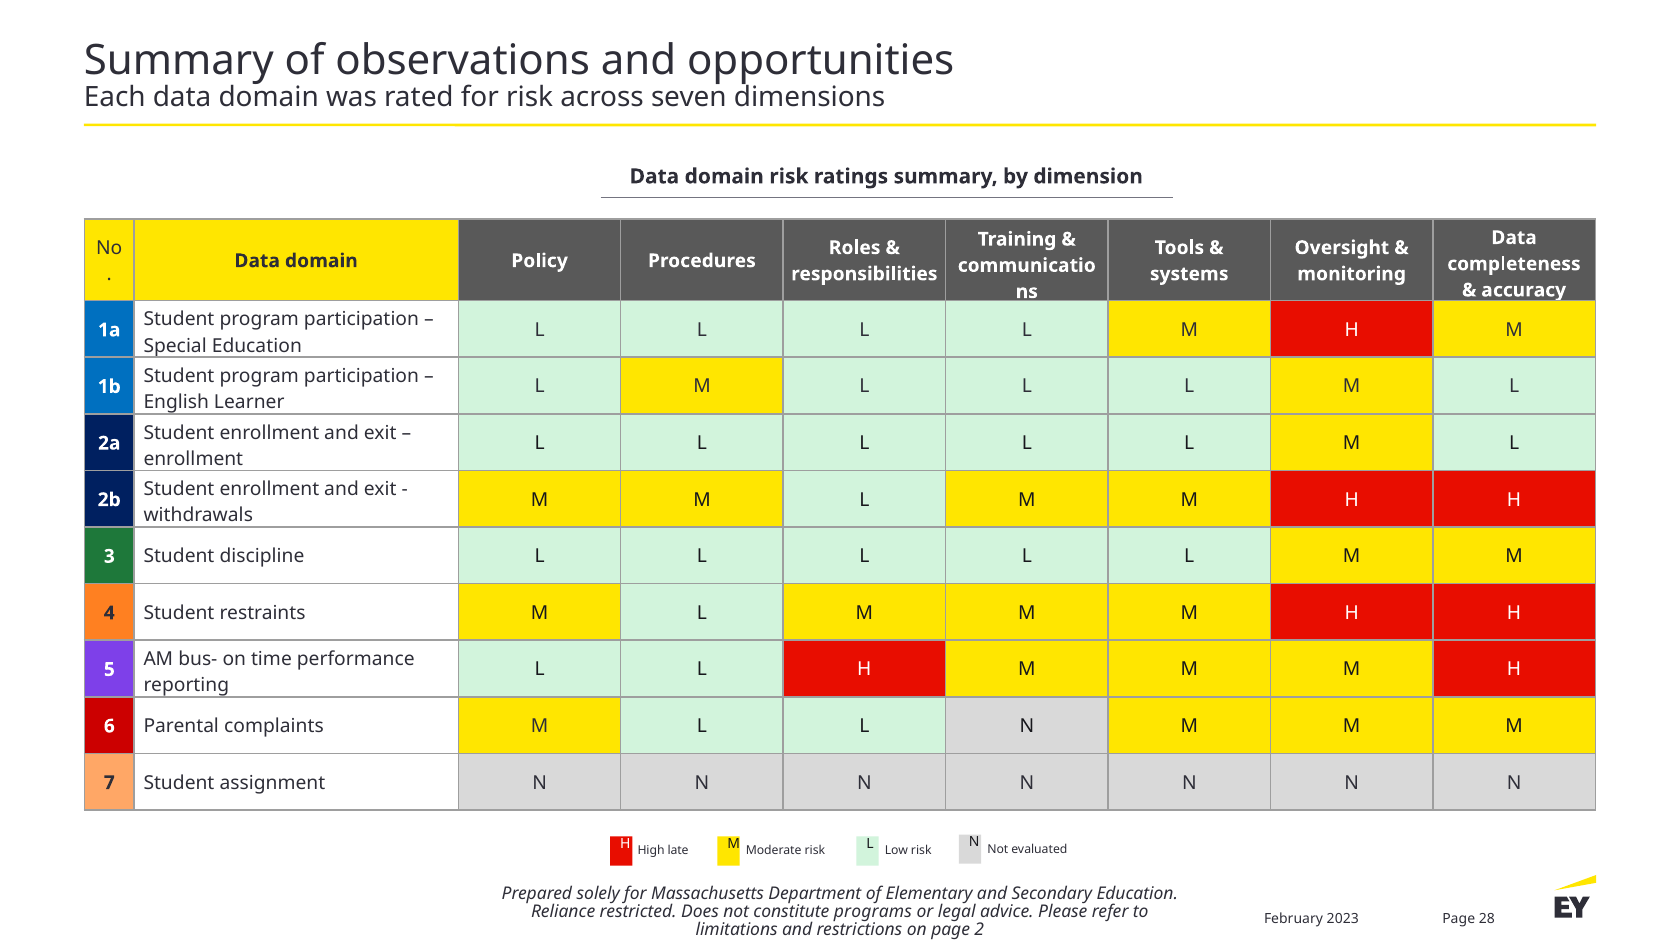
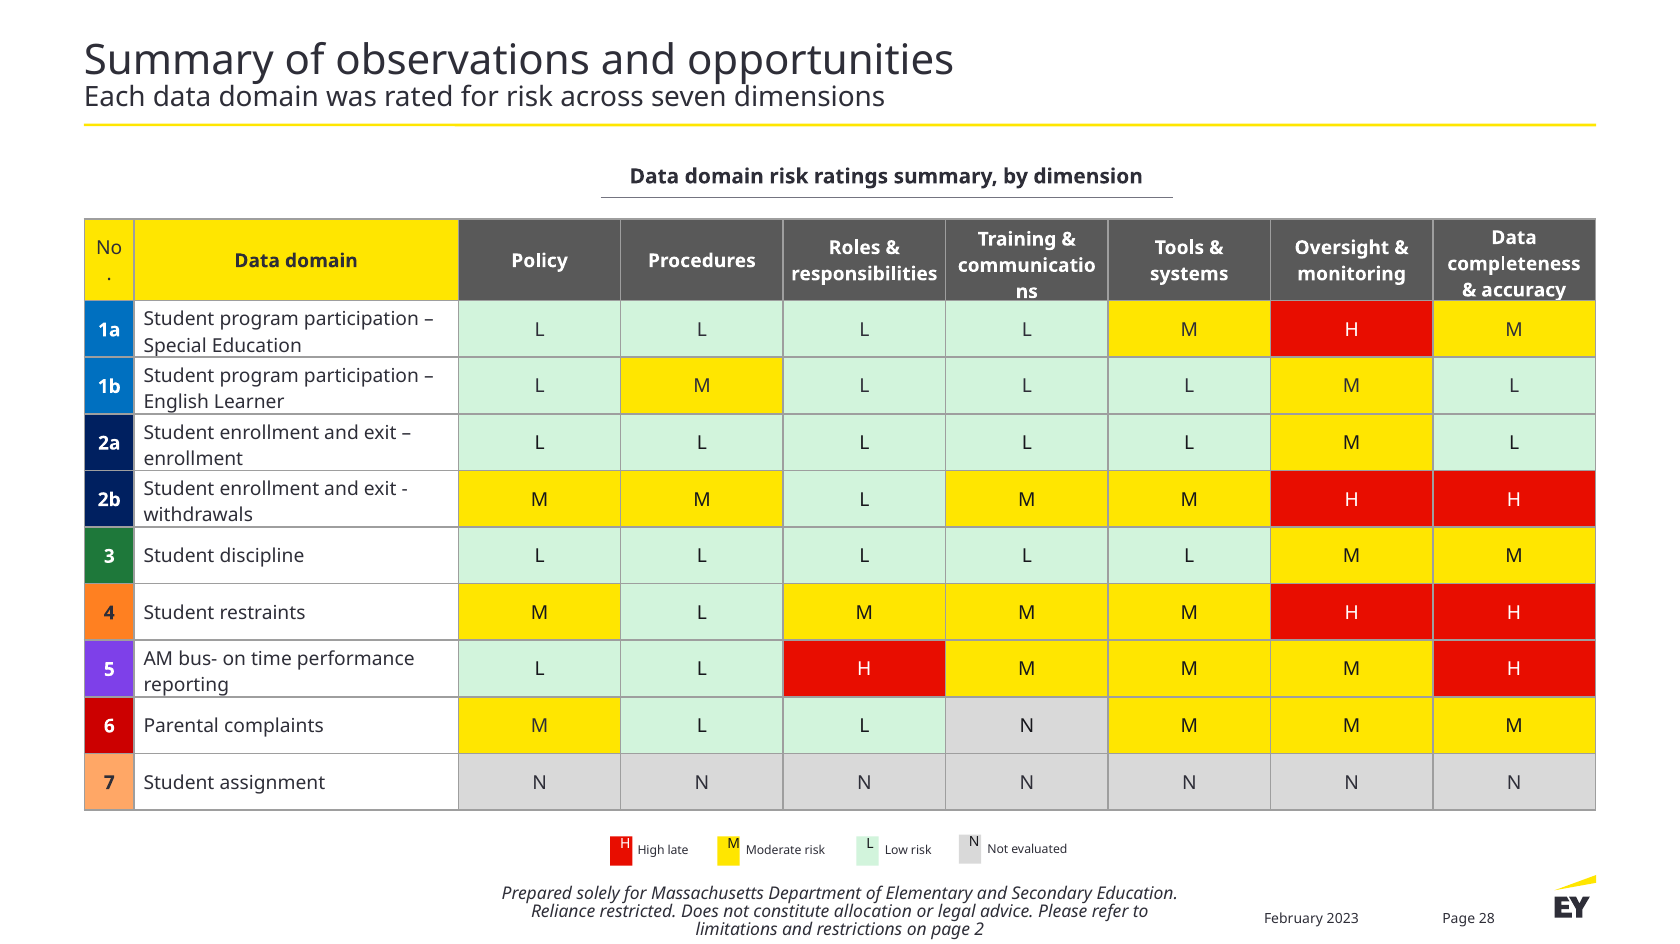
programs: programs -> allocation
